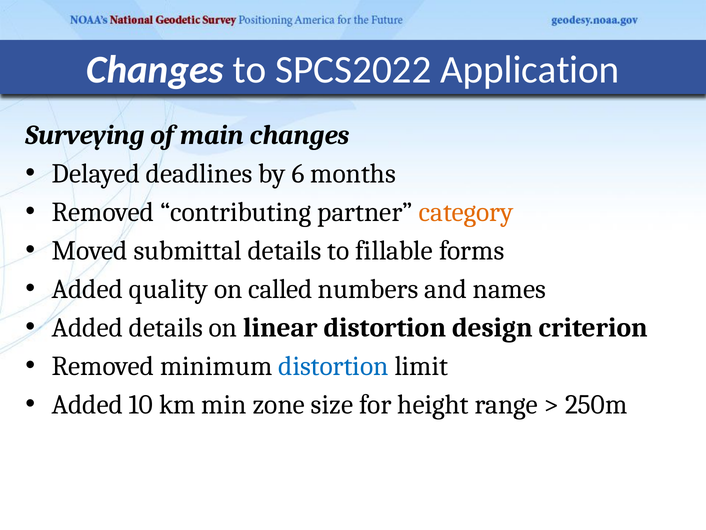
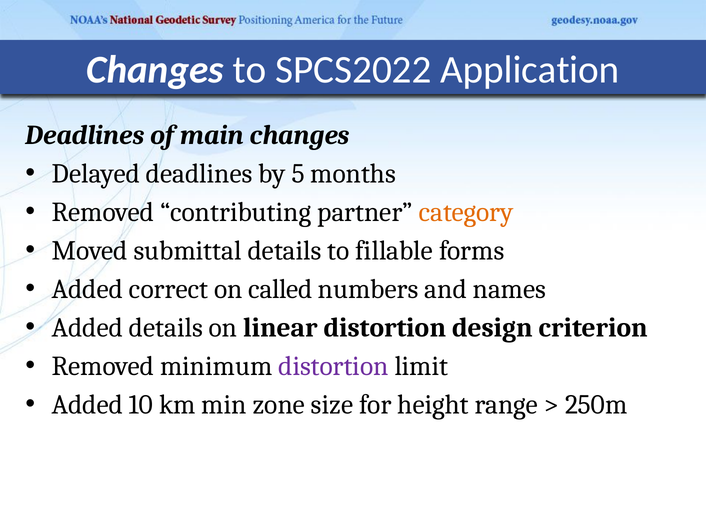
Surveying at (85, 135): Surveying -> Deadlines
6: 6 -> 5
quality: quality -> correct
distortion at (333, 366) colour: blue -> purple
